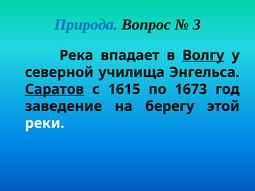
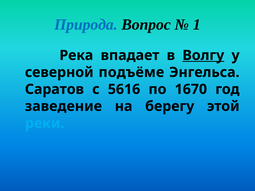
3: 3 -> 1
училища: училища -> подъёме
Саратов underline: present -> none
1615: 1615 -> 5616
1673: 1673 -> 1670
реки colour: white -> light blue
